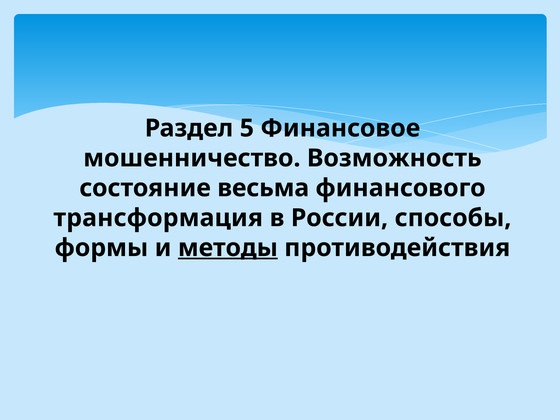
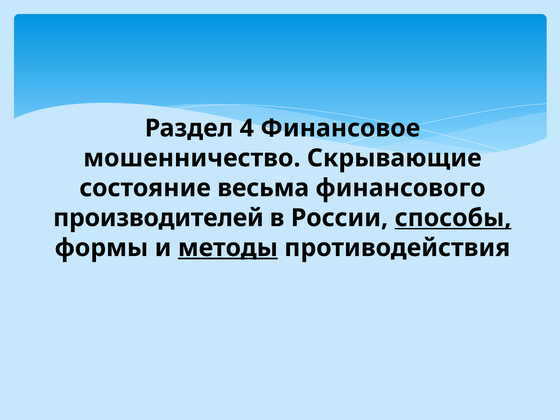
5: 5 -> 4
Возможность: Возможность -> Скрывающие
трансформация: трансформация -> производителей
способы underline: none -> present
